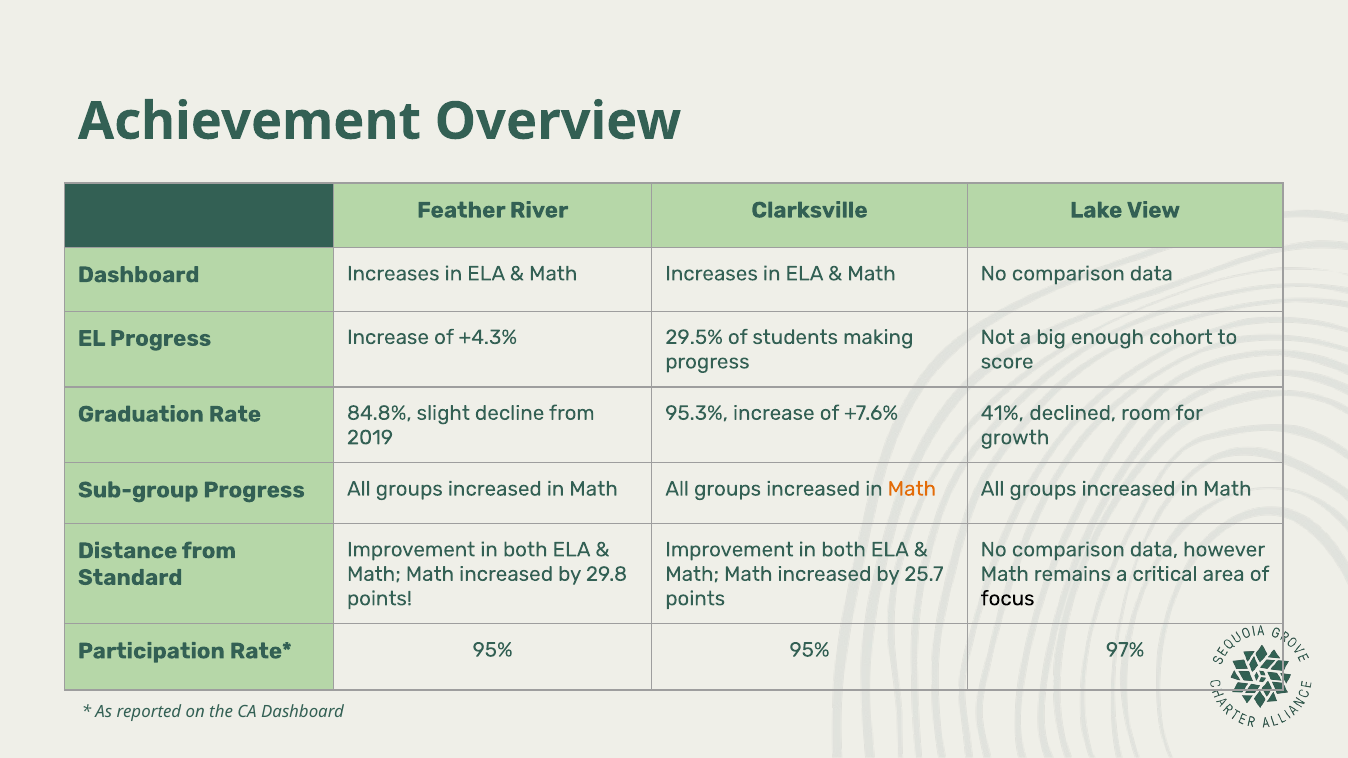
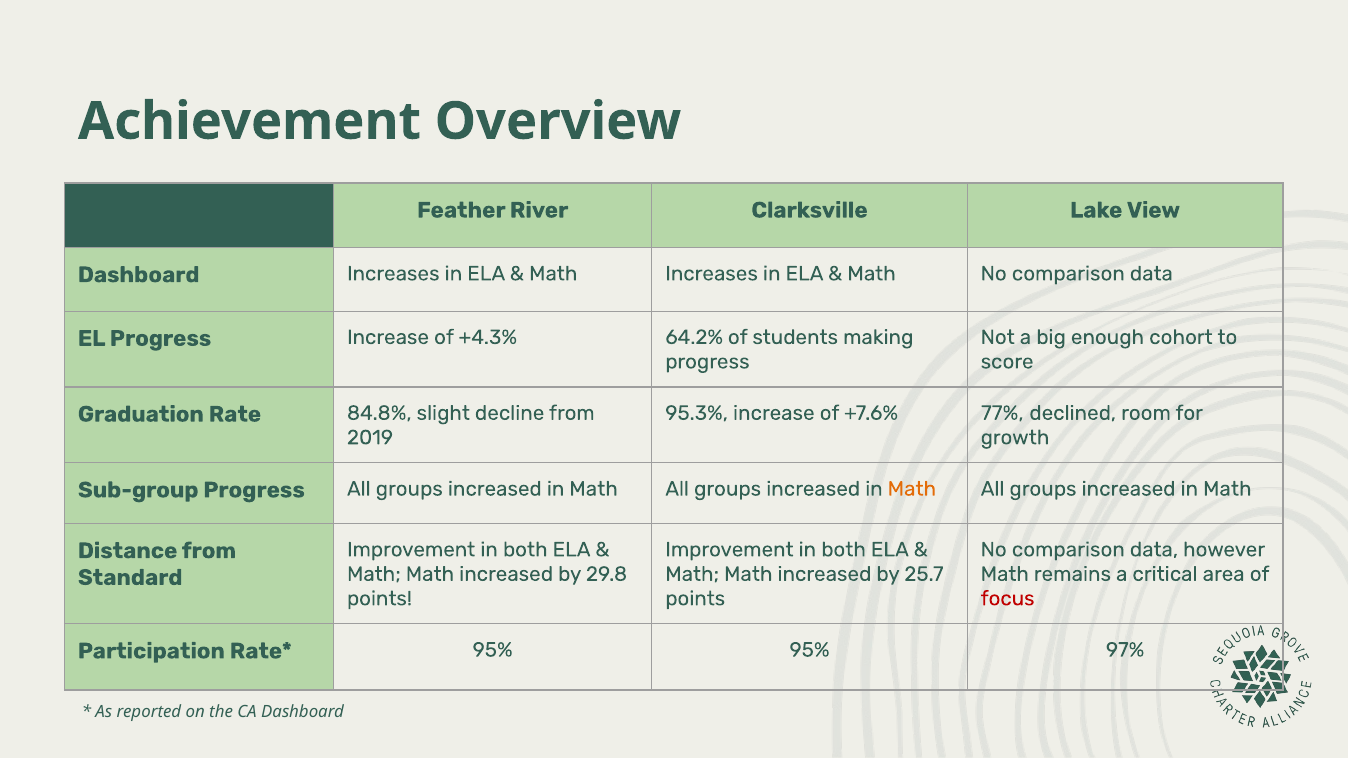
29.5%: 29.5% -> 64.2%
41%: 41% -> 77%
focus colour: black -> red
